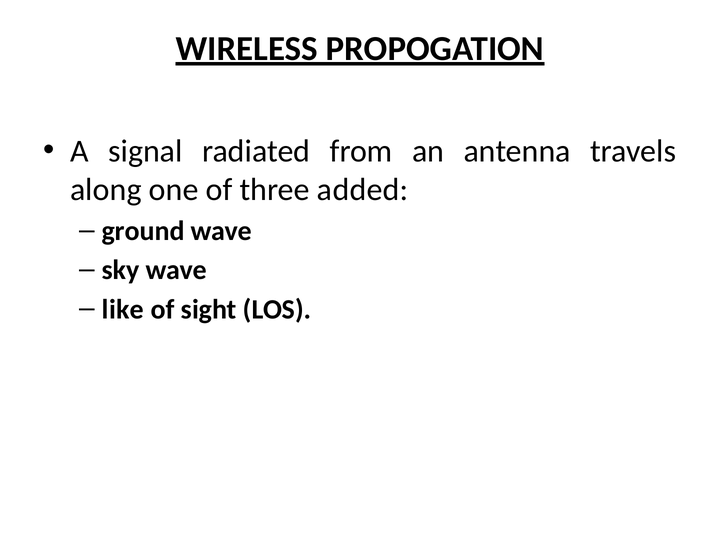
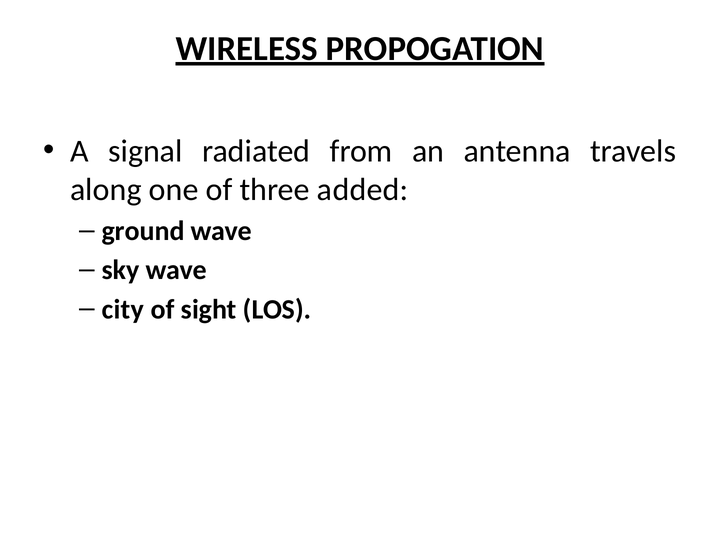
like: like -> city
